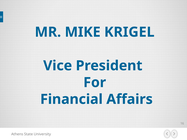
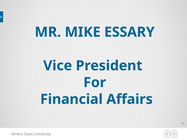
KRIGEL: KRIGEL -> ESSARY
